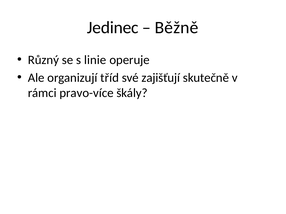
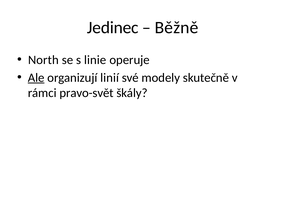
Různý: Různý -> North
Ale underline: none -> present
tříd: tříd -> linií
zajišťují: zajišťují -> modely
pravo-více: pravo-více -> pravo-svět
